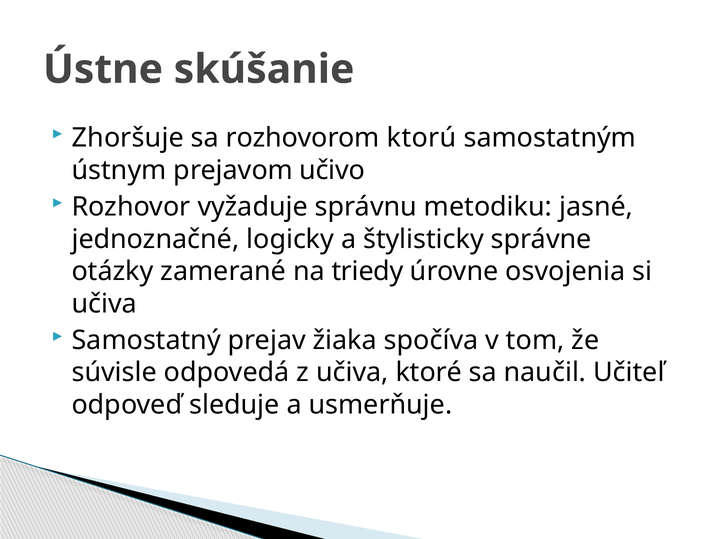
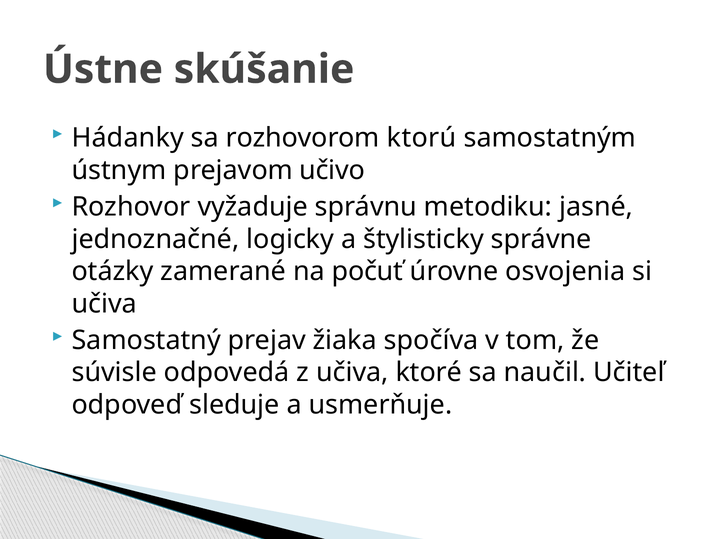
Zhoršuje: Zhoršuje -> Hádanky
triedy: triedy -> počuť
